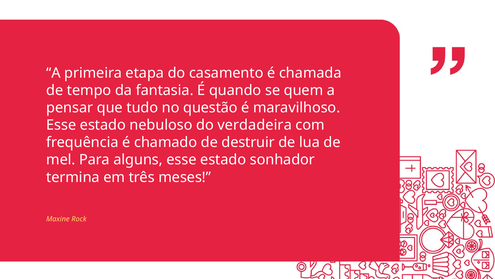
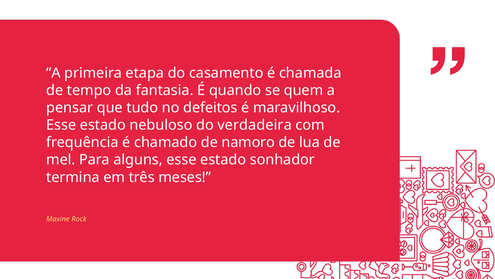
questão: questão -> defeitos
destruir: destruir -> namoro
